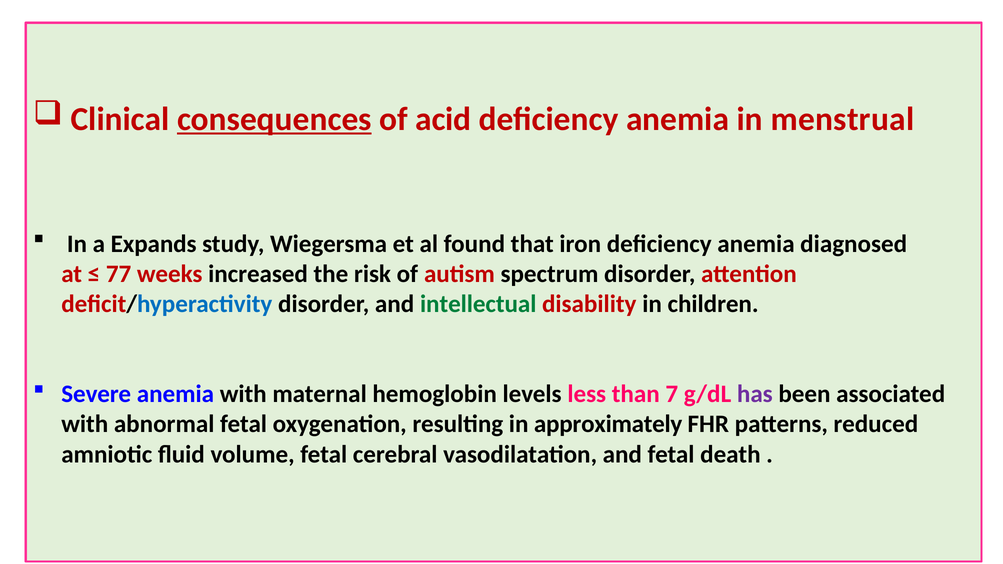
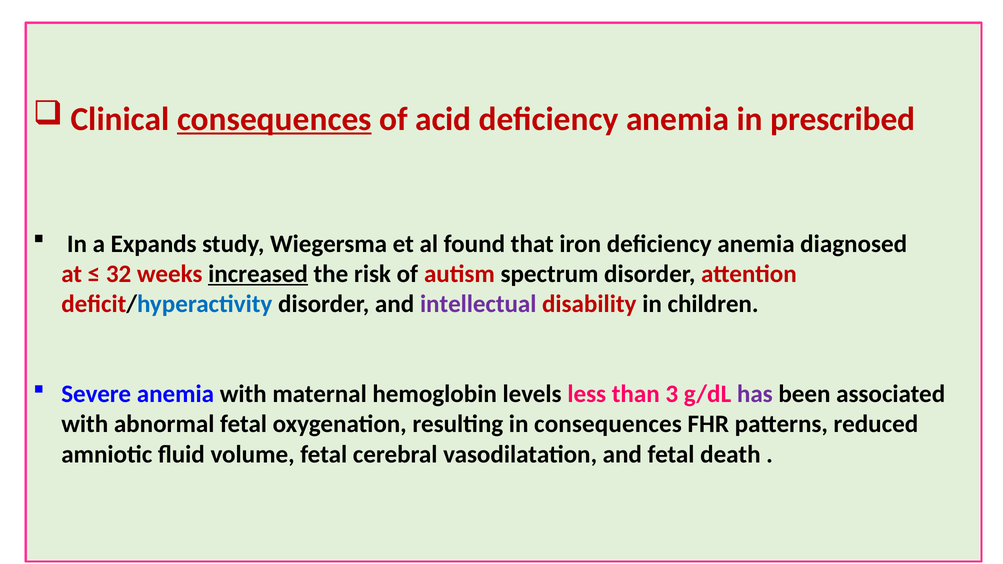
menstrual: menstrual -> prescribed
77: 77 -> 32
increased underline: none -> present
intellectual colour: green -> purple
7: 7 -> 3
in approximately: approximately -> consequences
